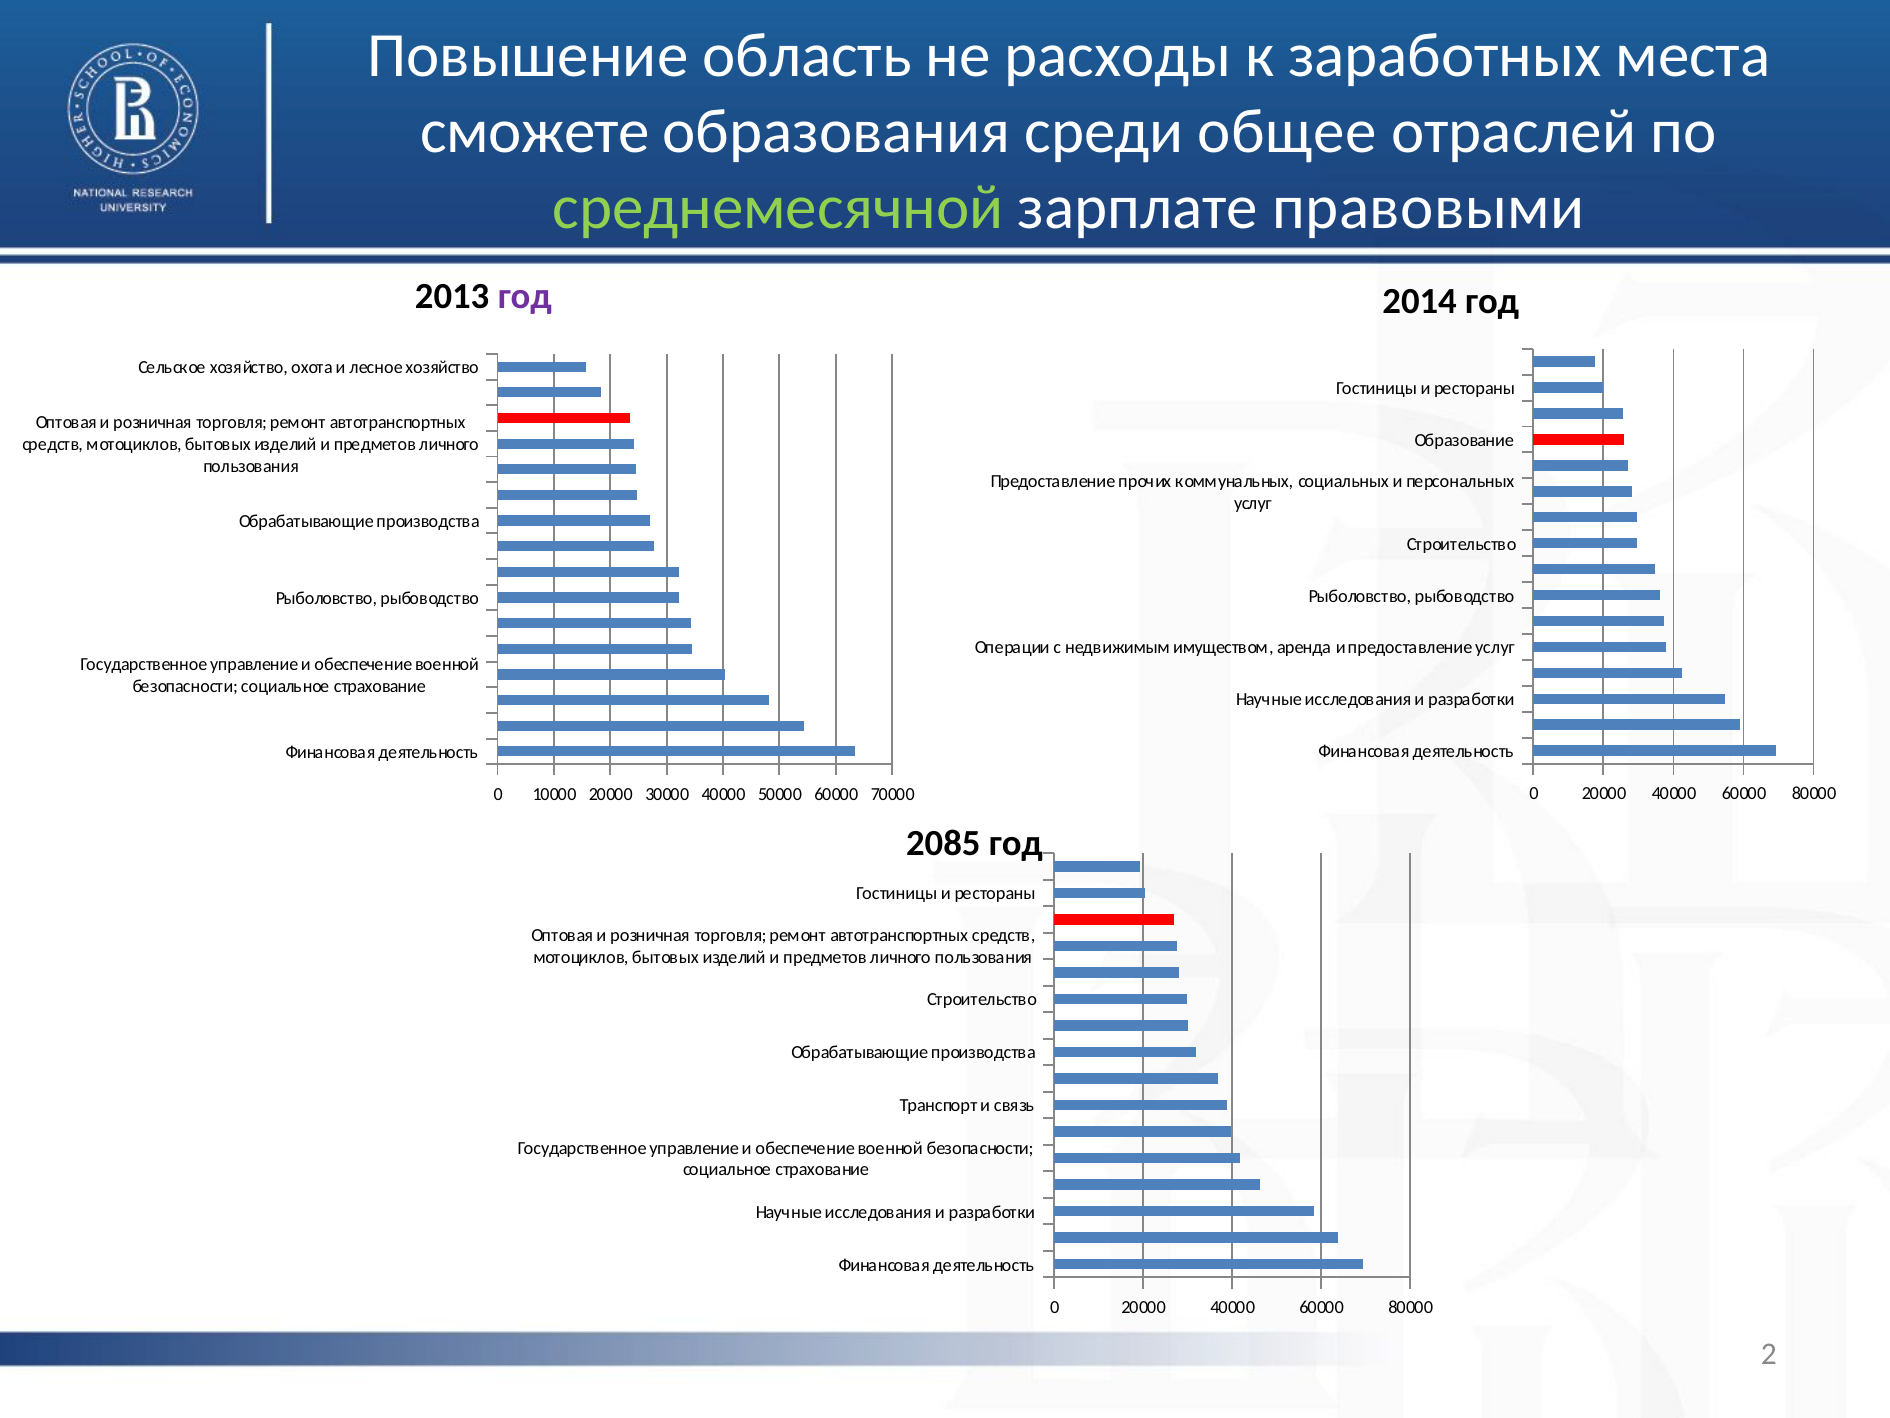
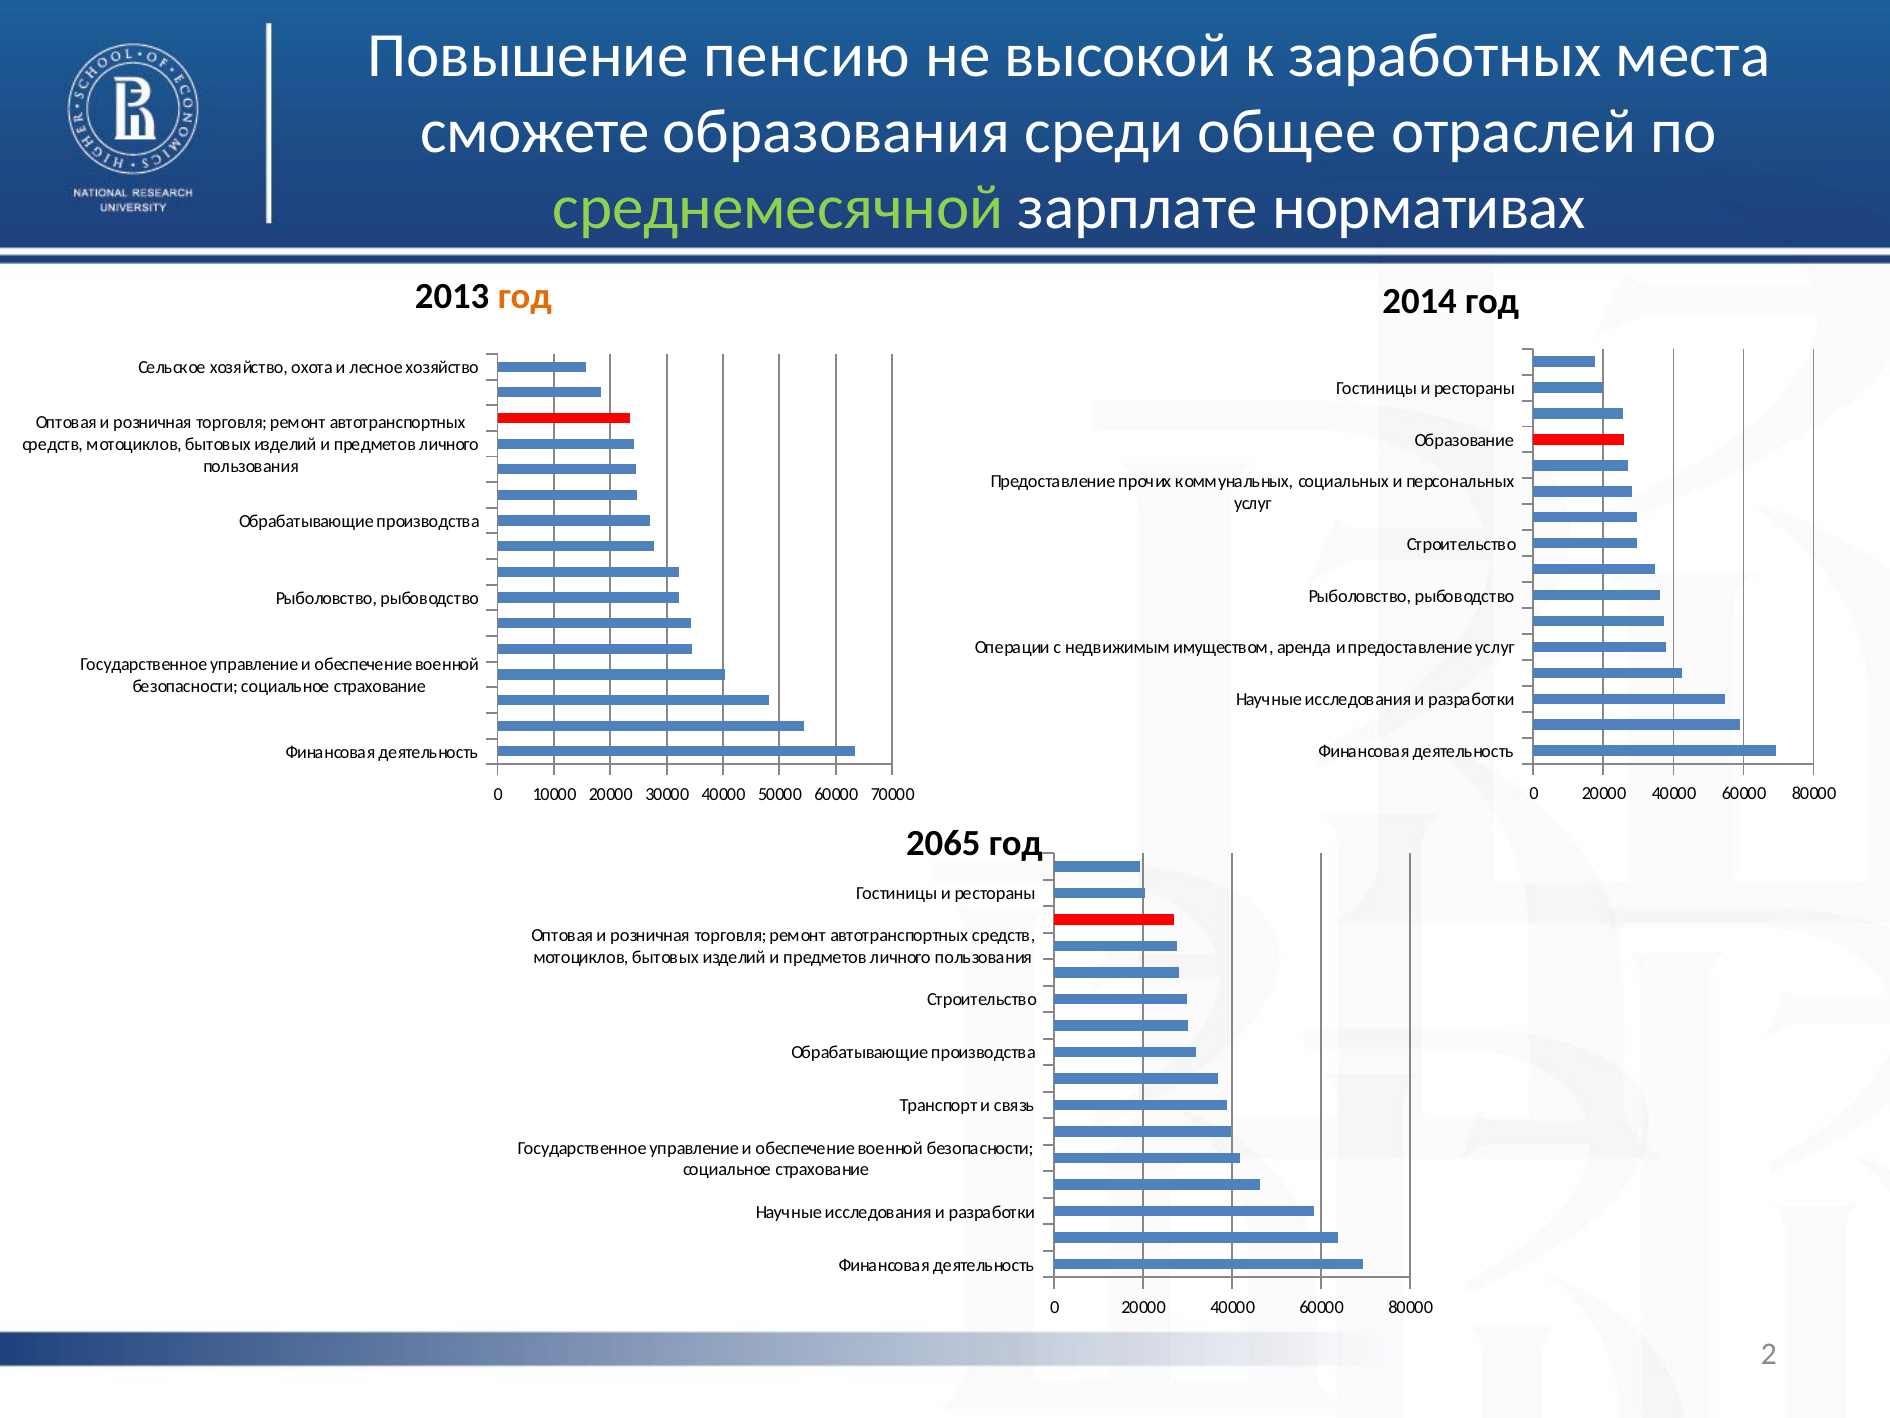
область: область -> пенсию
расходы: расходы -> высокой
правовыми: правовыми -> нормативах
год at (525, 296) colour: purple -> orange
2085: 2085 -> 2065
